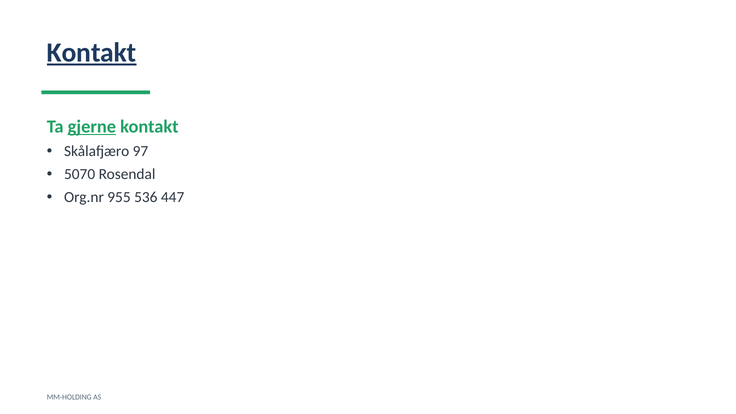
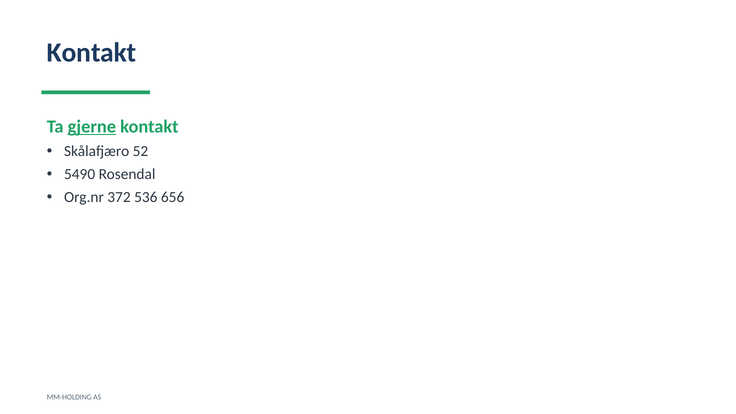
Kontakt at (92, 53) underline: present -> none
97: 97 -> 52
5070: 5070 -> 5490
955: 955 -> 372
447: 447 -> 656
